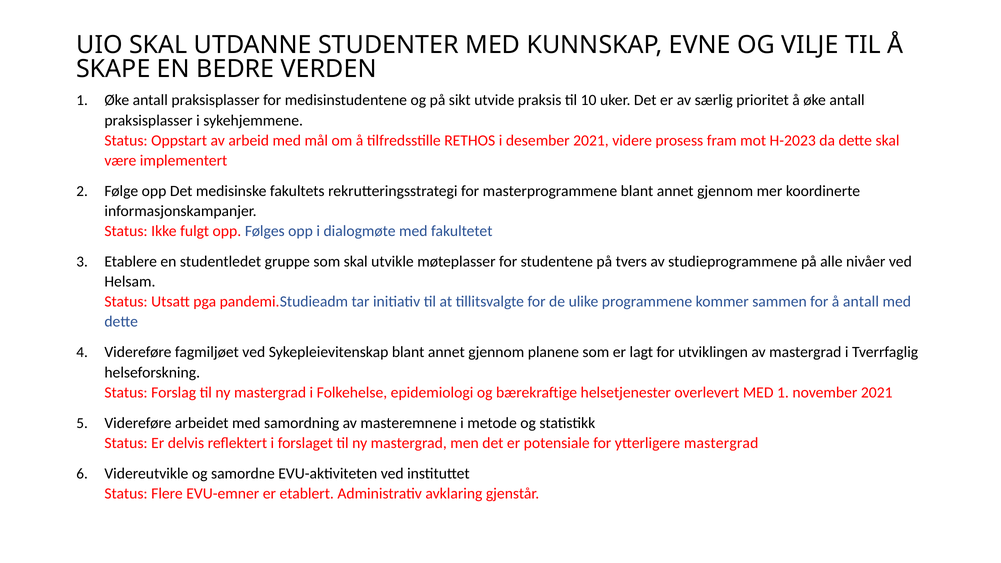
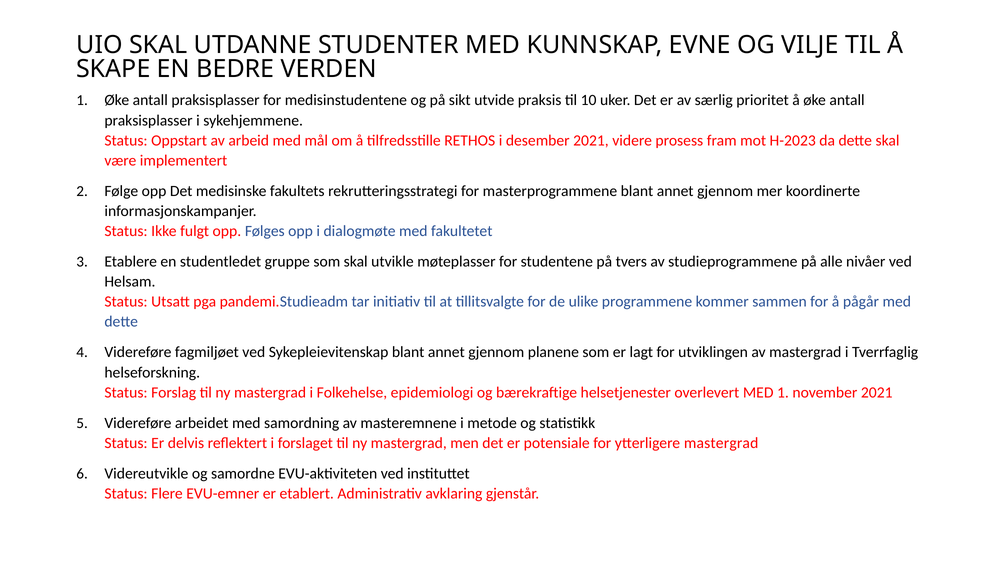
å antall: antall -> pågår
